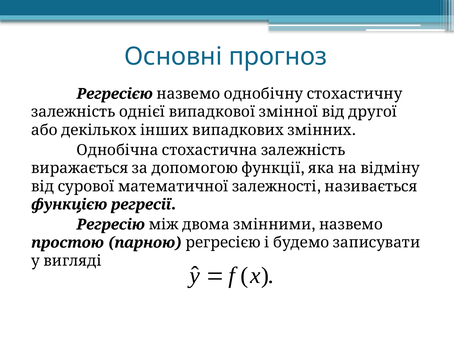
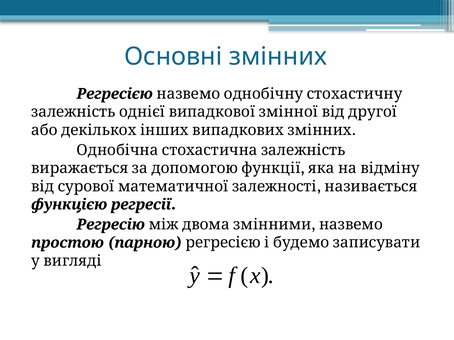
прогноз: прогноз -> змінних
